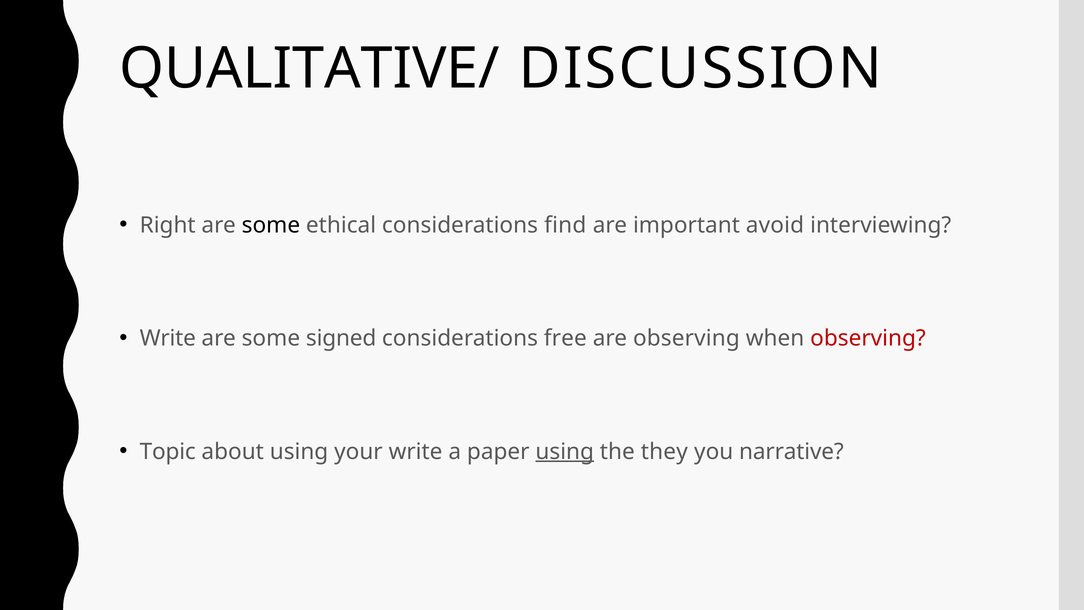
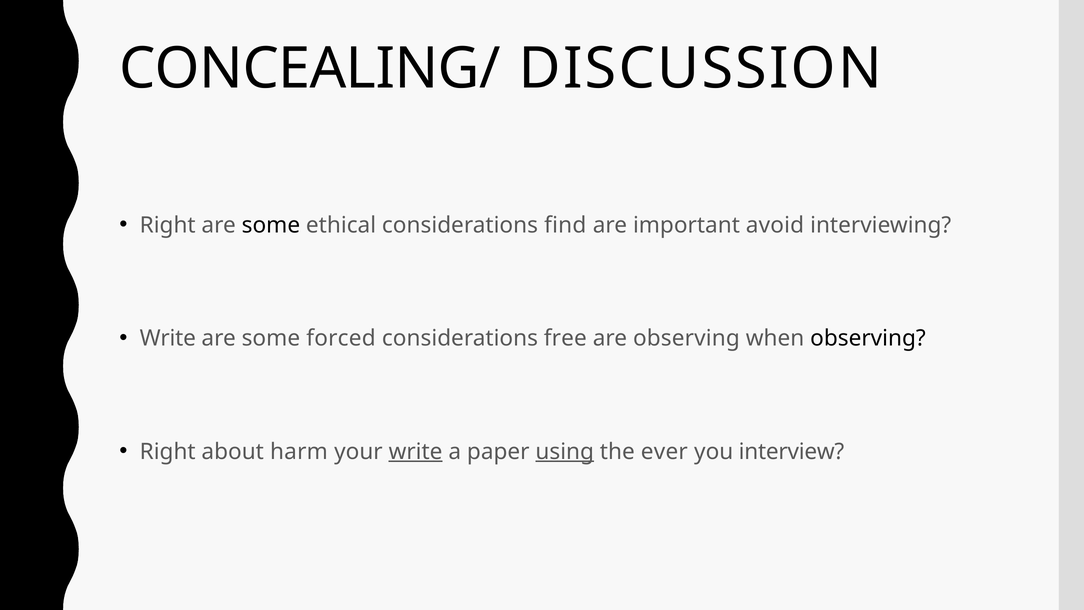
QUALITATIVE/: QUALITATIVE/ -> CONCEALING/
signed: signed -> forced
observing at (868, 338) colour: red -> black
Topic at (168, 451): Topic -> Right
about using: using -> harm
write at (416, 451) underline: none -> present
they: they -> ever
narrative: narrative -> interview
